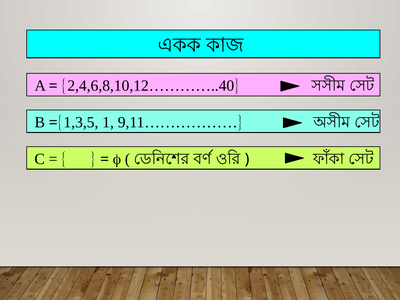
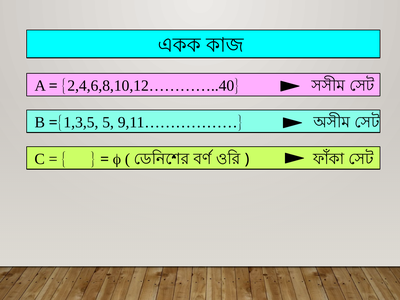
1: 1 -> 5
